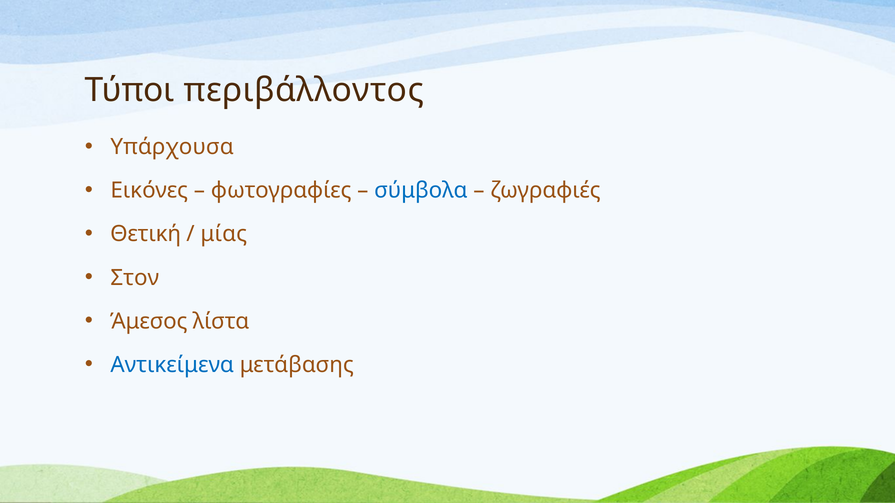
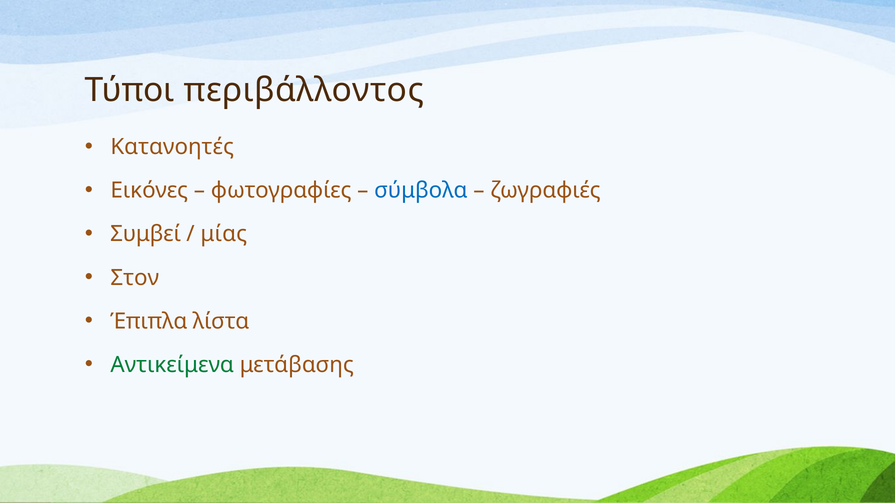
Υπάρχουσα: Υπάρχουσα -> Κατανοητές
Θετική: Θετική -> Συμβεί
Άμεσος: Άμεσος -> Έπιπλα
Αντικείμενα colour: blue -> green
